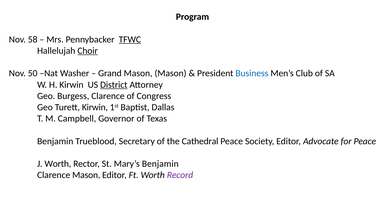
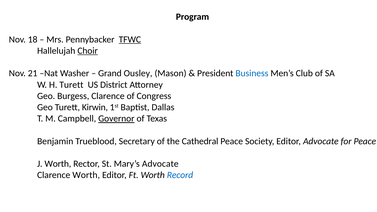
58: 58 -> 18
50: 50 -> 21
Grand Mason: Mason -> Ousley
H Kirwin: Kirwin -> Turett
District underline: present -> none
Governor underline: none -> present
Mary’s Benjamin: Benjamin -> Advocate
Clarence Mason: Mason -> Worth
Record colour: purple -> blue
